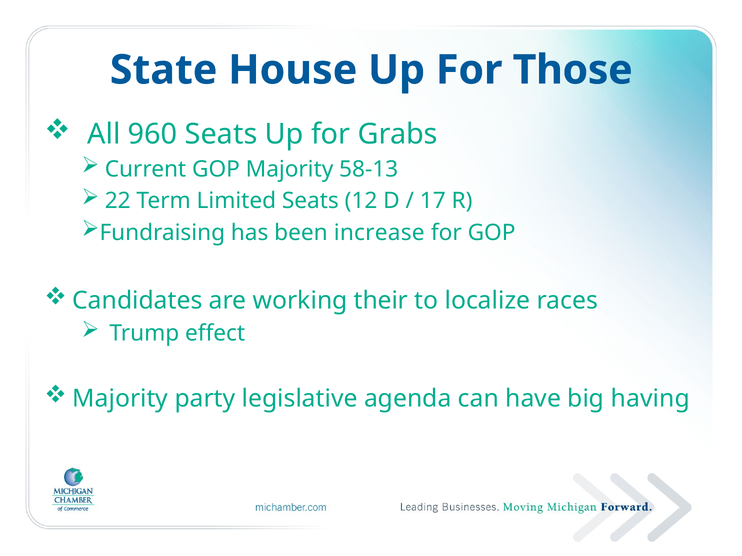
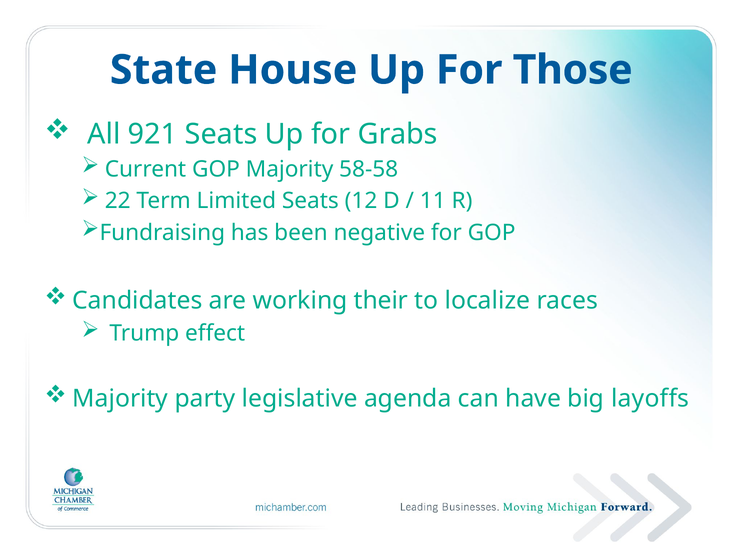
960: 960 -> 921
58-13: 58-13 -> 58-58
17: 17 -> 11
increase: increase -> negative
having: having -> layoffs
